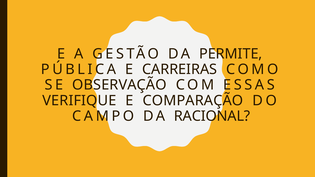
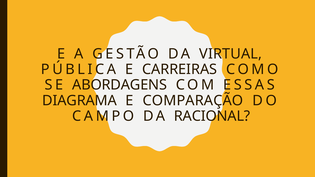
PERMITE: PERMITE -> VIRTUAL
OBSERVAÇÃO: OBSERVAÇÃO -> ABORDAGENS
VERIFIQUE: VERIFIQUE -> DIAGRAMA
